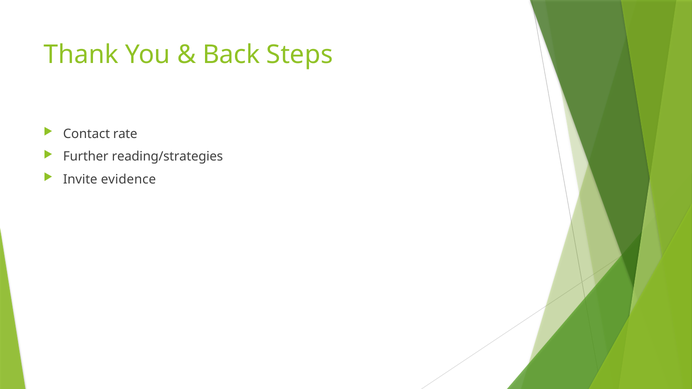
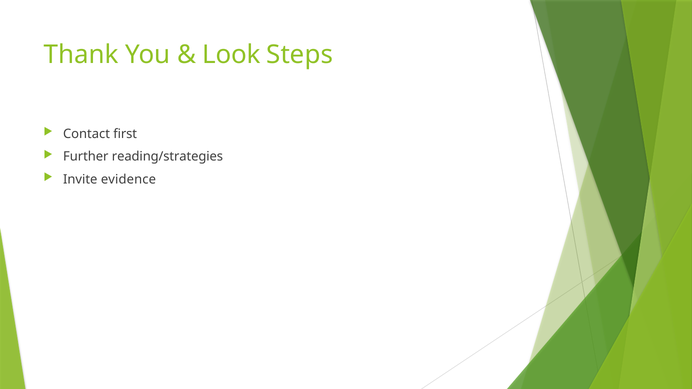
Back: Back -> Look
rate: rate -> first
